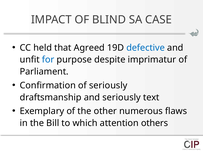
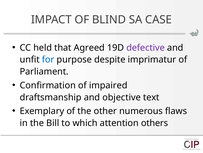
defective colour: blue -> purple
of seriously: seriously -> impaired
and seriously: seriously -> objective
